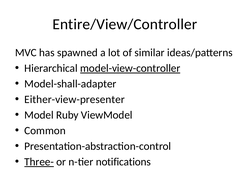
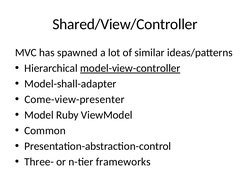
Entire/View/Controller: Entire/View/Controller -> Shared/View/Controller
Either-view-presenter: Either-view-presenter -> Come-view-presenter
Three- underline: present -> none
notifications: notifications -> frameworks
